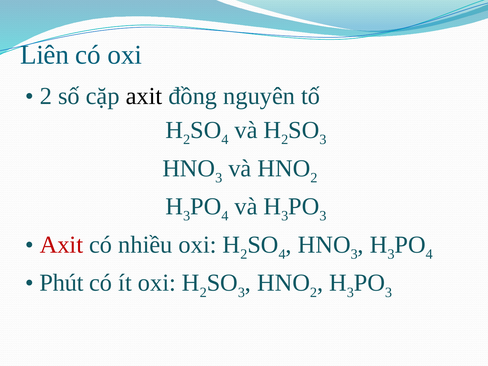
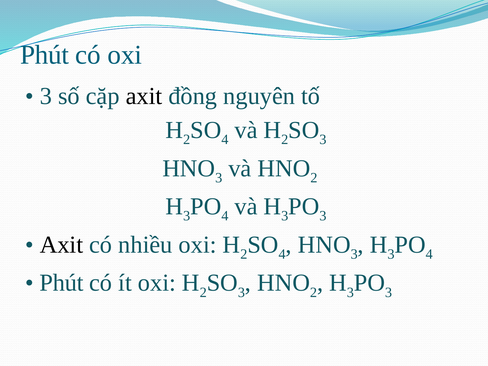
Liên at (44, 55): Liên -> Phút
2 at (46, 96): 2 -> 3
Axit at (61, 245) colour: red -> black
